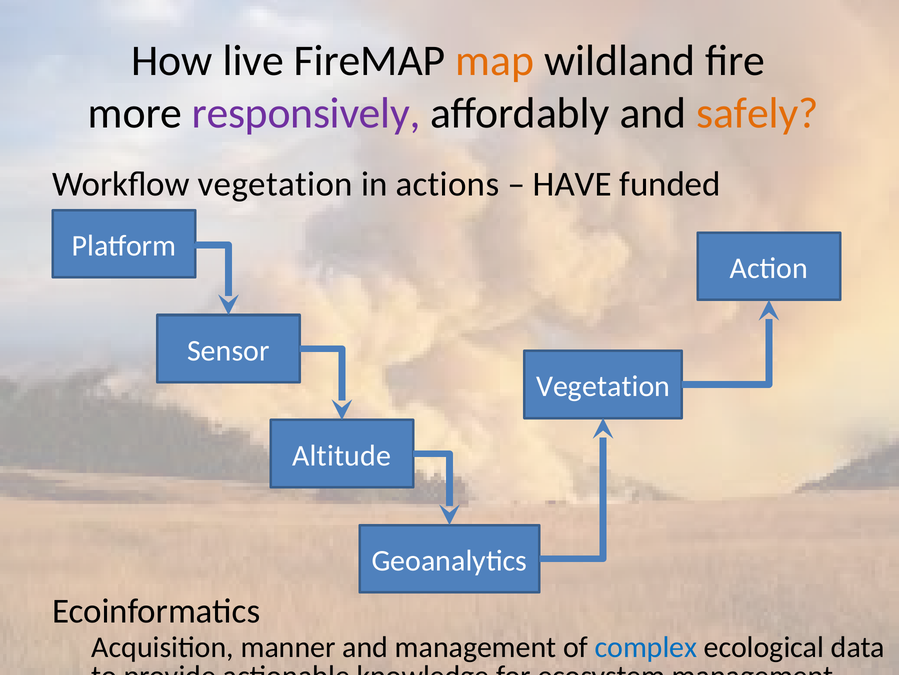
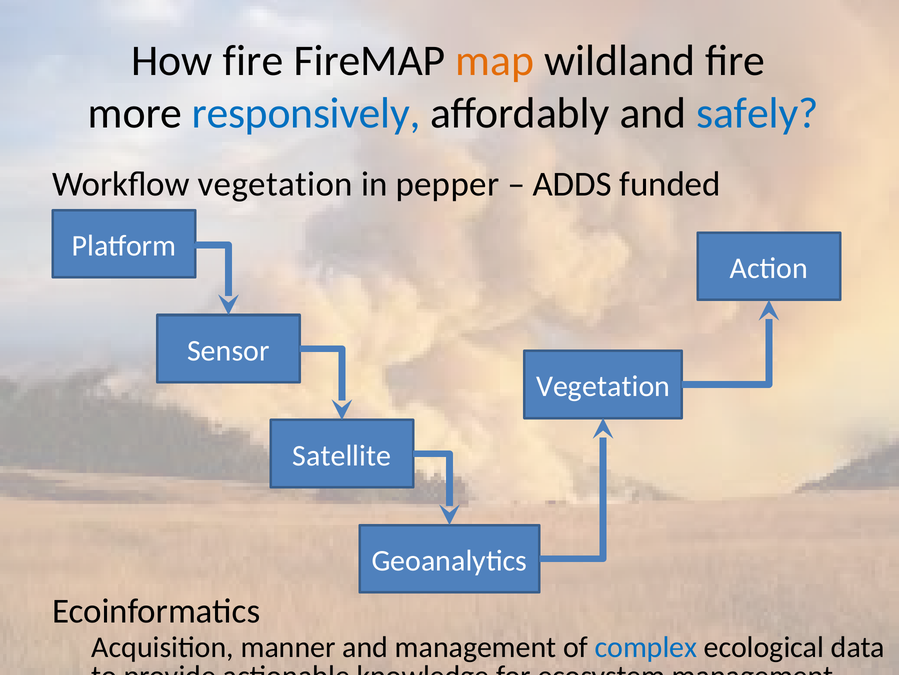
How live: live -> fire
responsively colour: purple -> blue
safely colour: orange -> blue
actions: actions -> pepper
HAVE: HAVE -> ADDS
Altitude: Altitude -> Satellite
